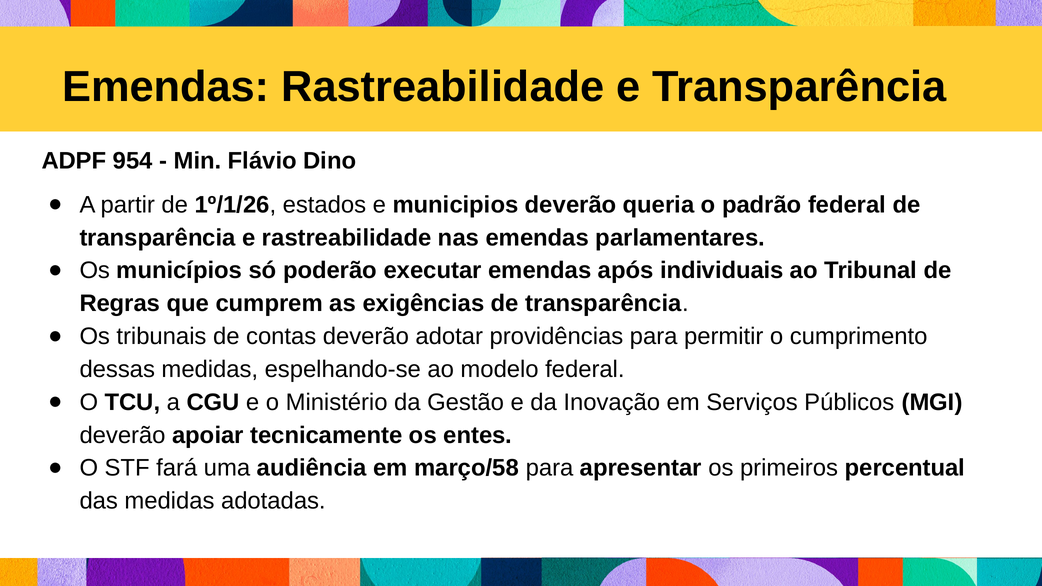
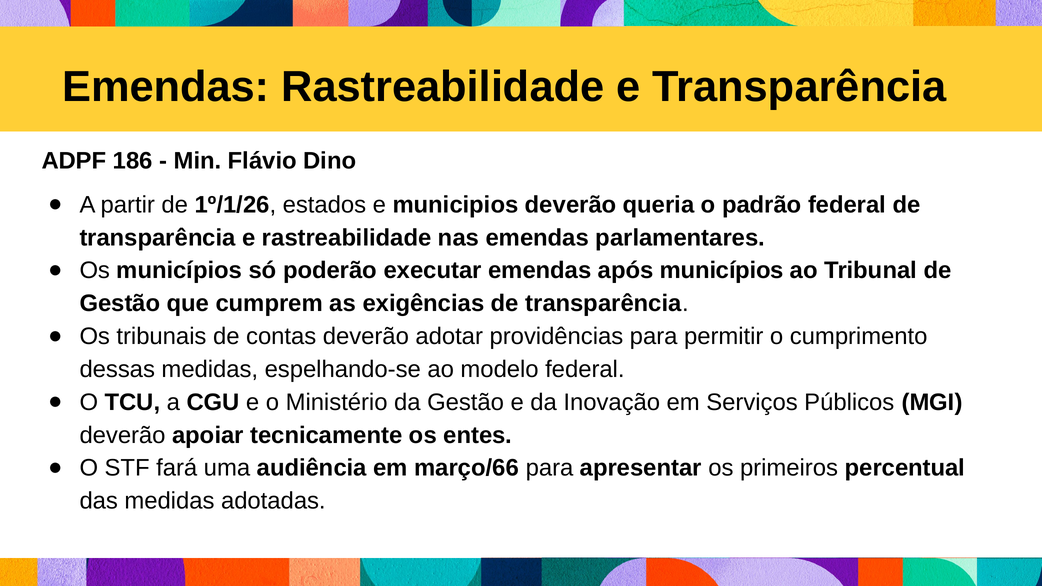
954: 954 -> 186
após individuais: individuais -> municípios
Regras at (120, 304): Regras -> Gestão
março/58: março/58 -> março/66
